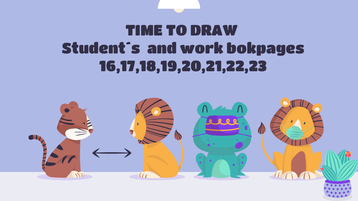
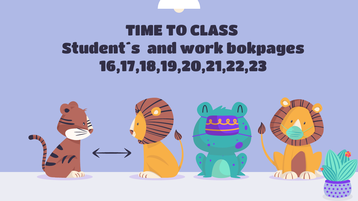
DRAW: DRAW -> CLASS
